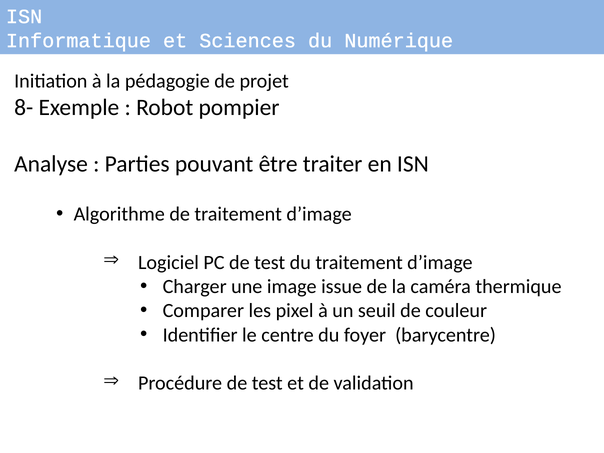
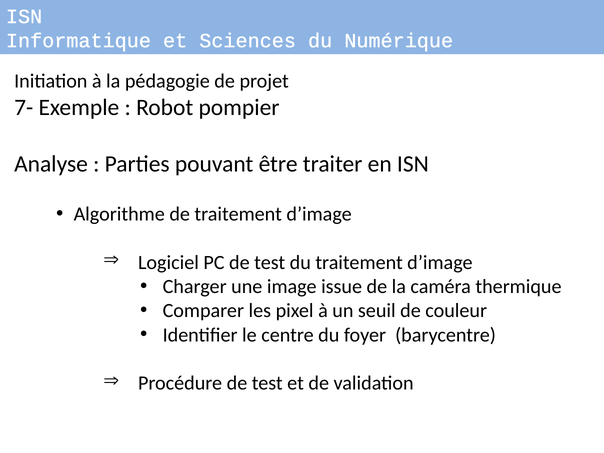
8-: 8- -> 7-
